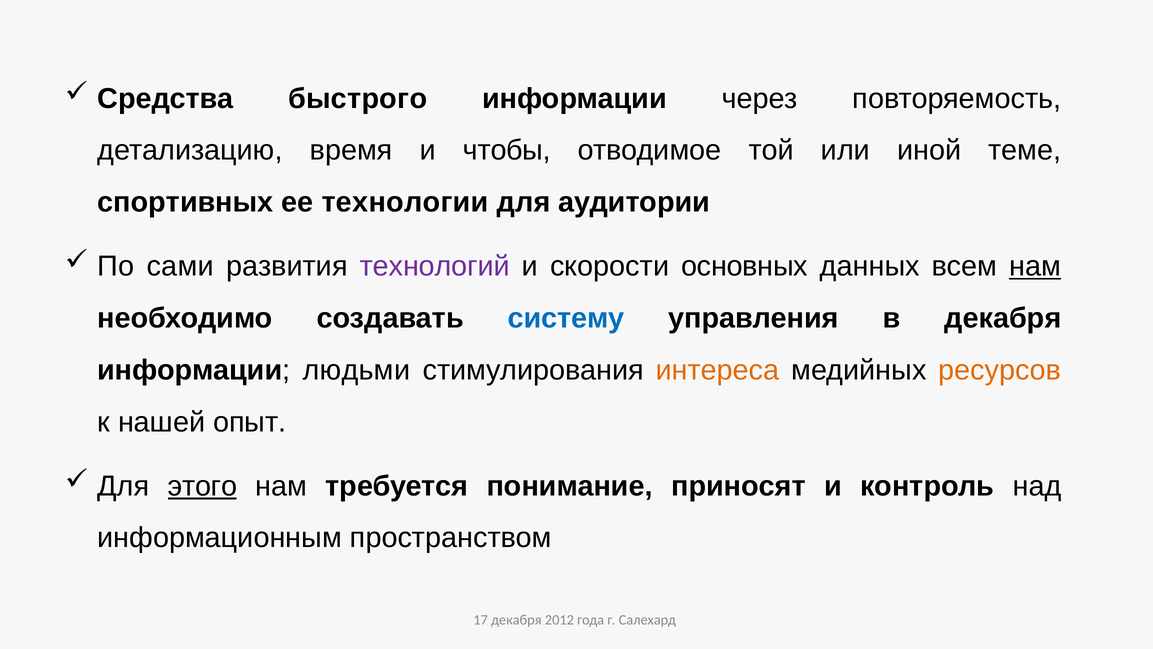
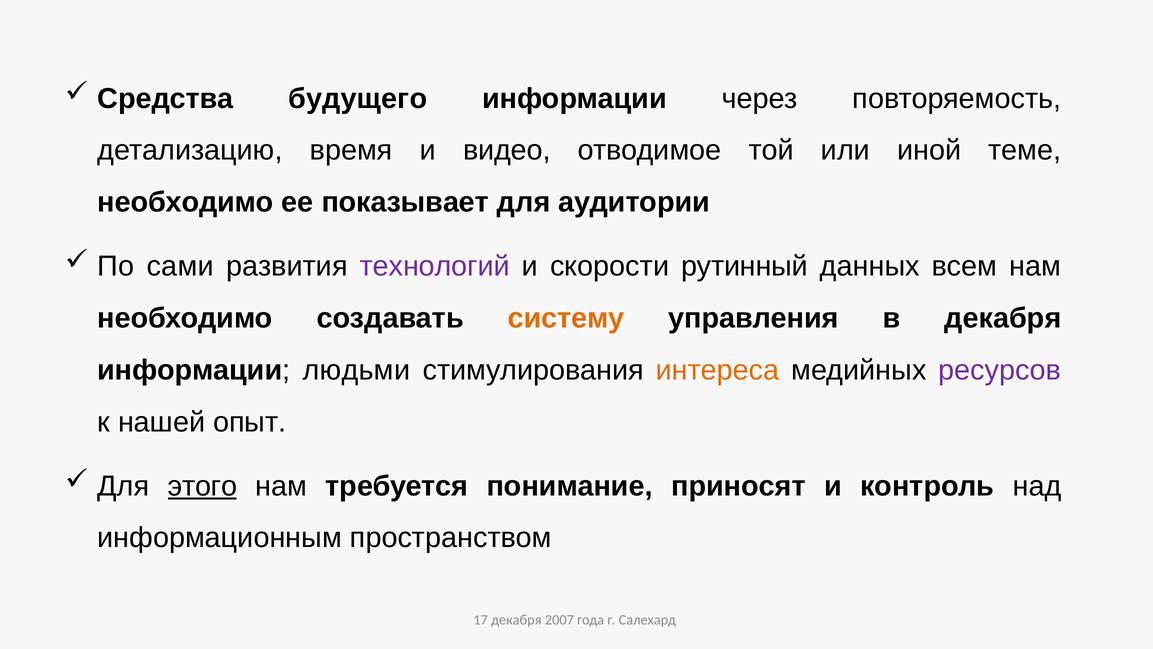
быстрого: быстрого -> будущего
чтобы: чтобы -> видео
спортивных at (185, 202): спортивных -> необходимо
технологии: технологии -> показывает
основных: основных -> рутинный
нам at (1035, 266) underline: present -> none
систему colour: blue -> orange
ресурсов colour: orange -> purple
2012: 2012 -> 2007
